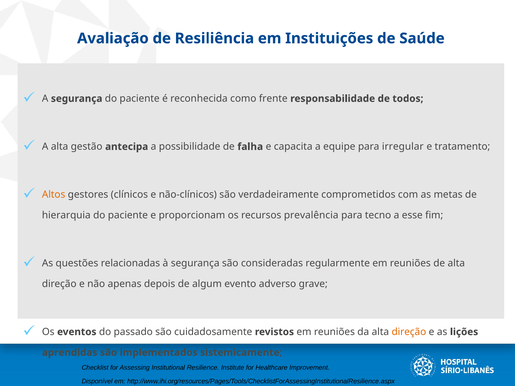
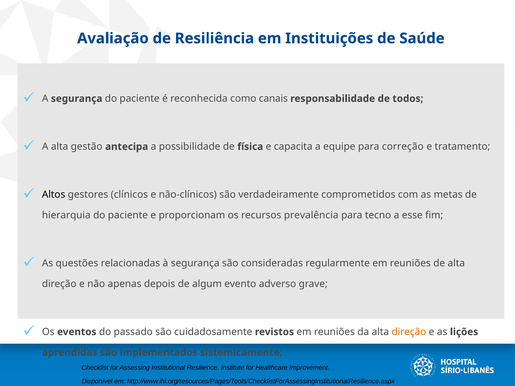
frente: frente -> canais
falha: falha -> física
irregular: irregular -> correção
Altos colour: orange -> black
